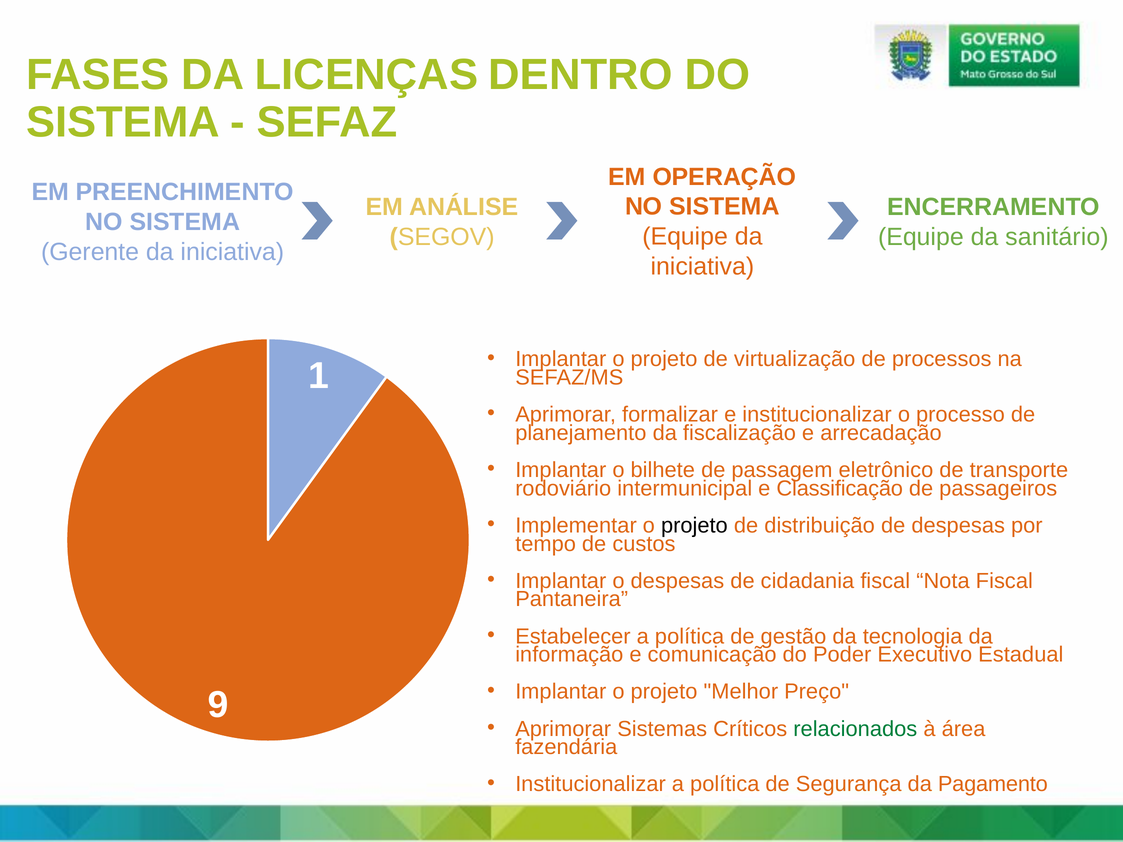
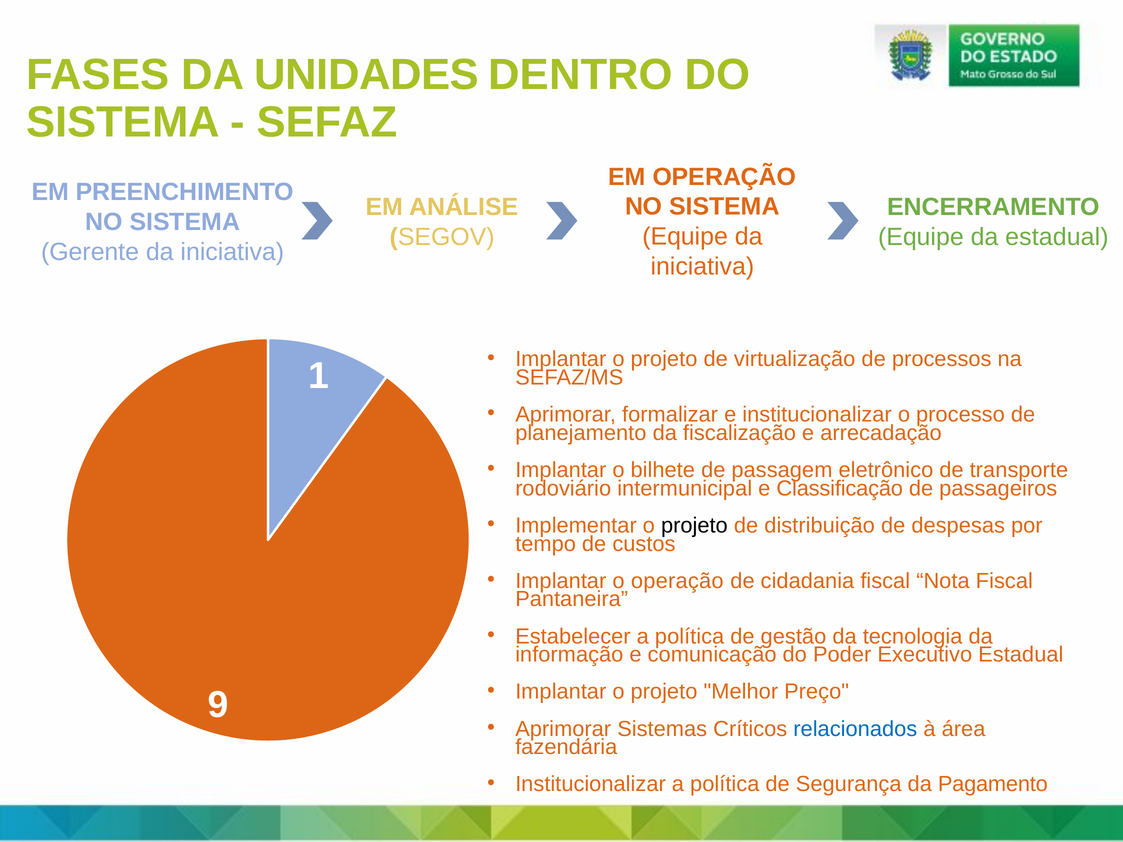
LICENÇAS: LICENÇAS -> UNIDADES
da sanitário: sanitário -> estadual
o despesas: despesas -> operação
relacionados colour: green -> blue
